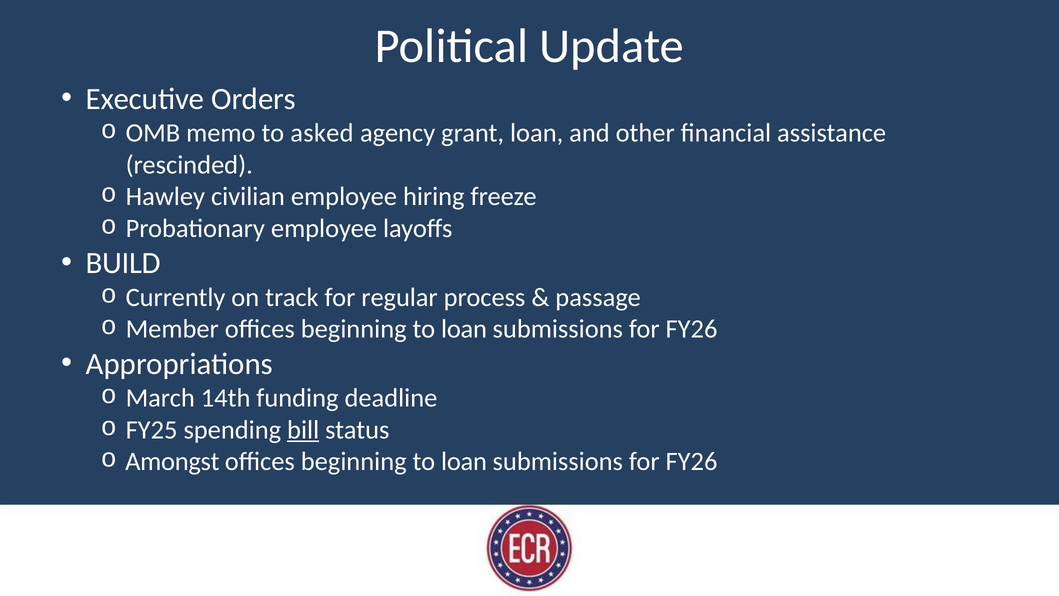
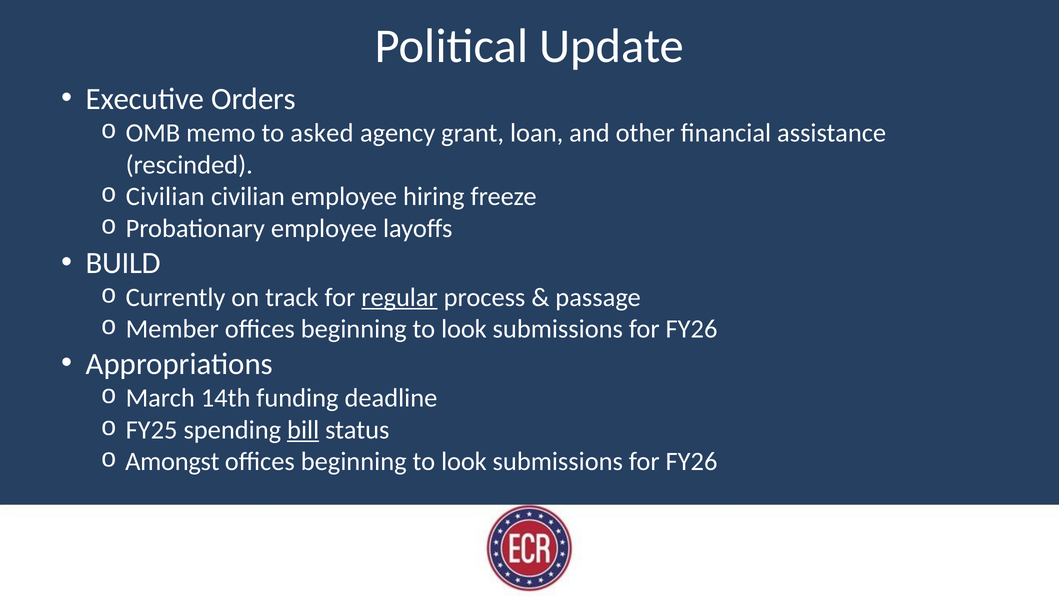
Hawley at (165, 197): Hawley -> Civilian
regular underline: none -> present
loan at (464, 329): loan -> look
loan at (464, 461): loan -> look
